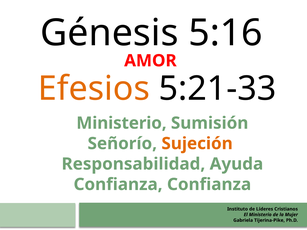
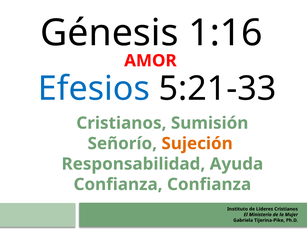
5:16: 5:16 -> 1:16
Efesios colour: orange -> blue
Ministerio at (121, 123): Ministerio -> Cristianos
